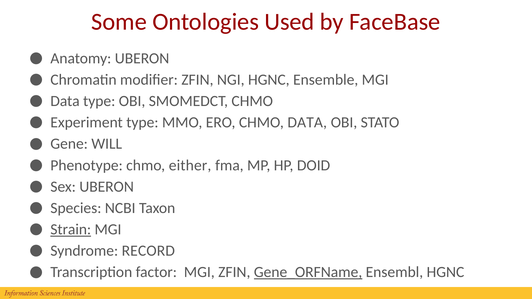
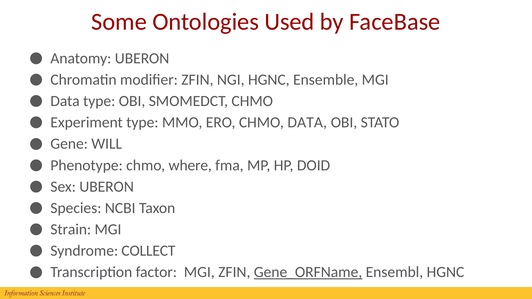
either: either -> where
Strain underline: present -> none
RECORD: RECORD -> COLLECT
